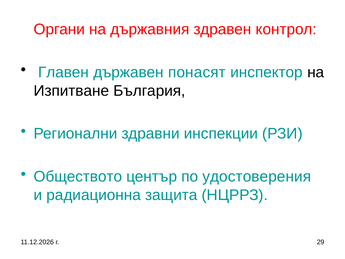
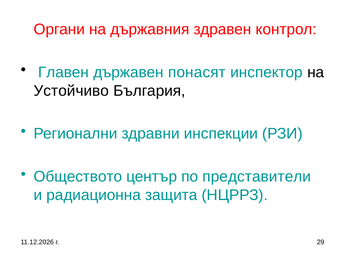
Изпитване: Изпитване -> Устойчиво
удостоверения: удостоверения -> представители
